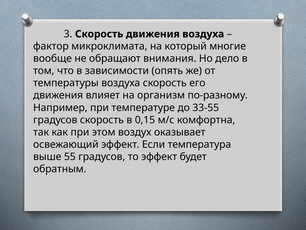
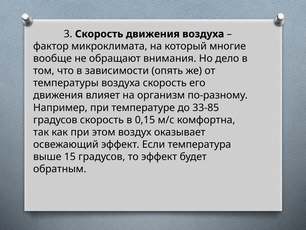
33-55: 33-55 -> 33-85
55: 55 -> 15
